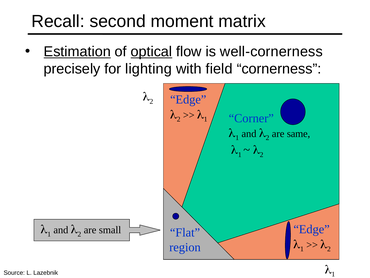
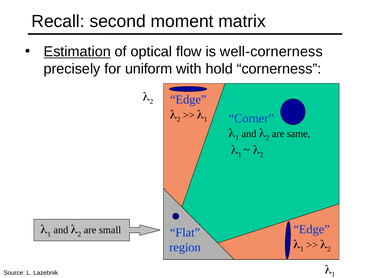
optical underline: present -> none
lighting: lighting -> uniform
field: field -> hold
